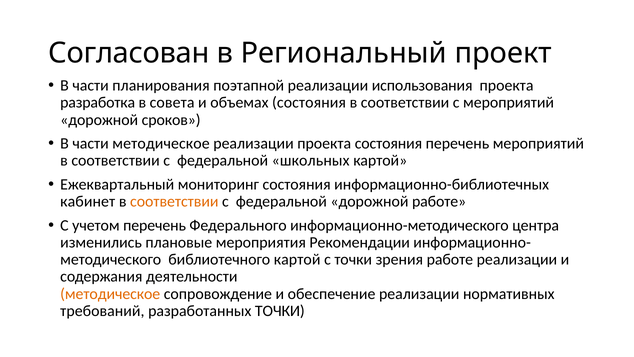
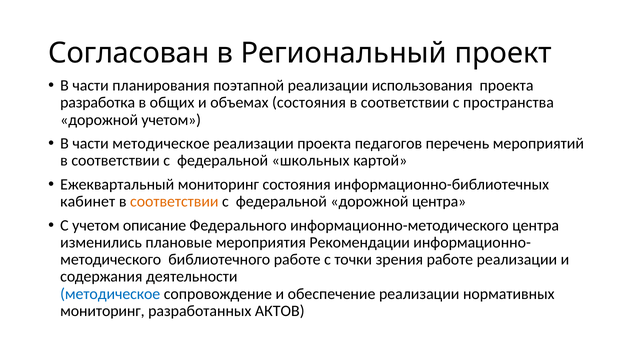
совета: совета -> общих
с мероприятий: мероприятий -> пространства
дорожной сроков: сроков -> учетом
проекта состояния: состояния -> педагогов
дорожной работе: работе -> центра
учетом перечень: перечень -> описание
библиотечного картой: картой -> работе
методическое at (110, 294) colour: orange -> blue
требований at (102, 311): требований -> мониторинг
разработанных ТОЧКИ: ТОЧКИ -> АКТОВ
